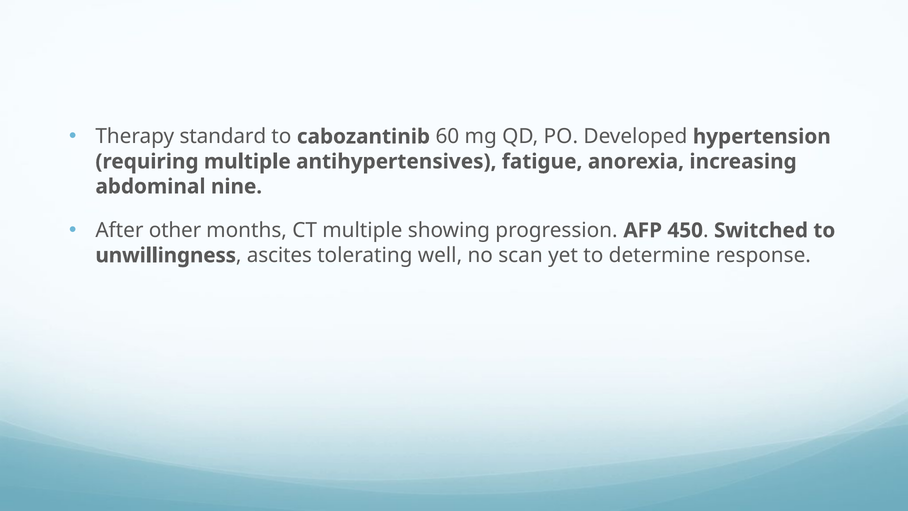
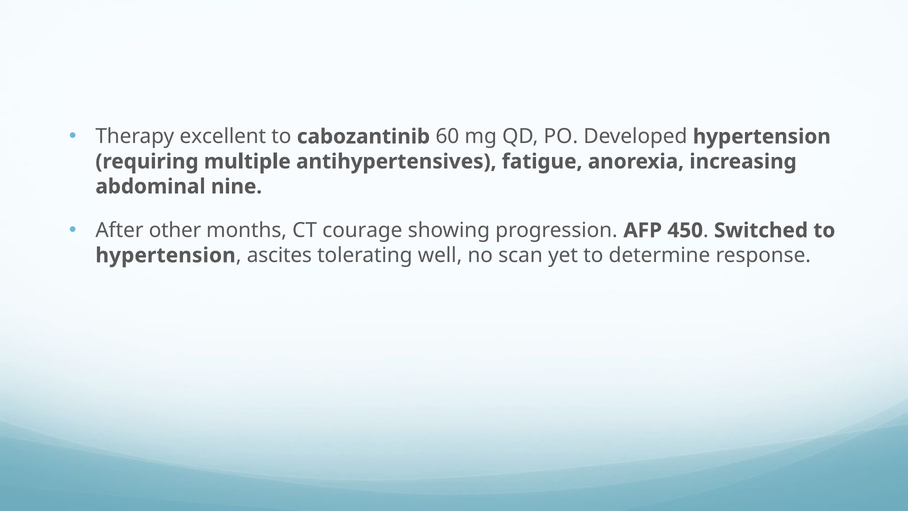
standard: standard -> excellent
CT multiple: multiple -> courage
unwillingness at (166, 255): unwillingness -> hypertension
